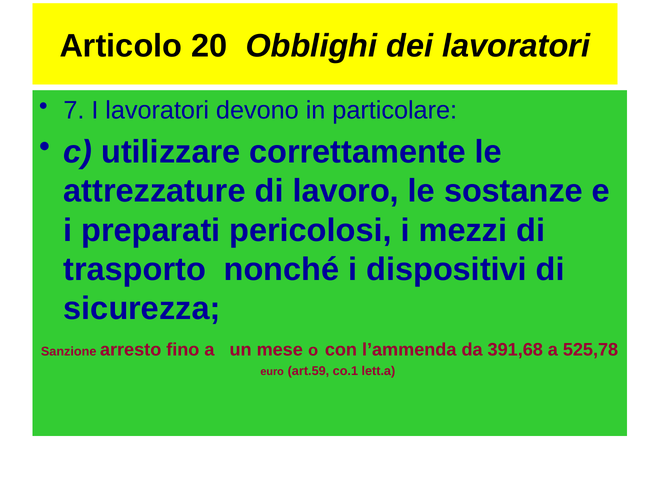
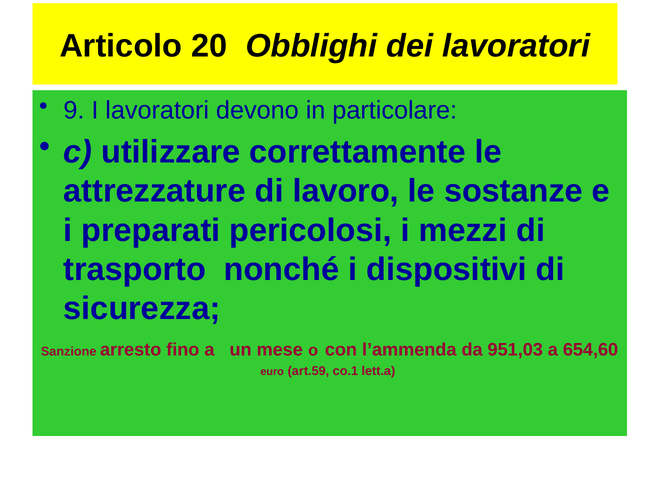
7: 7 -> 9
391,68: 391,68 -> 951,03
525,78: 525,78 -> 654,60
